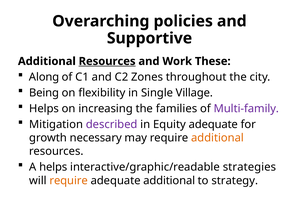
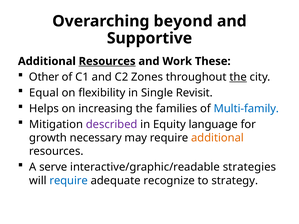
policies: policies -> beyond
Along: Along -> Other
the at (238, 77) underline: none -> present
Being: Being -> Equal
Village: Village -> Revisit
Multi-family colour: purple -> blue
Equity adequate: adequate -> language
A helps: helps -> serve
require at (69, 181) colour: orange -> blue
adequate additional: additional -> recognize
